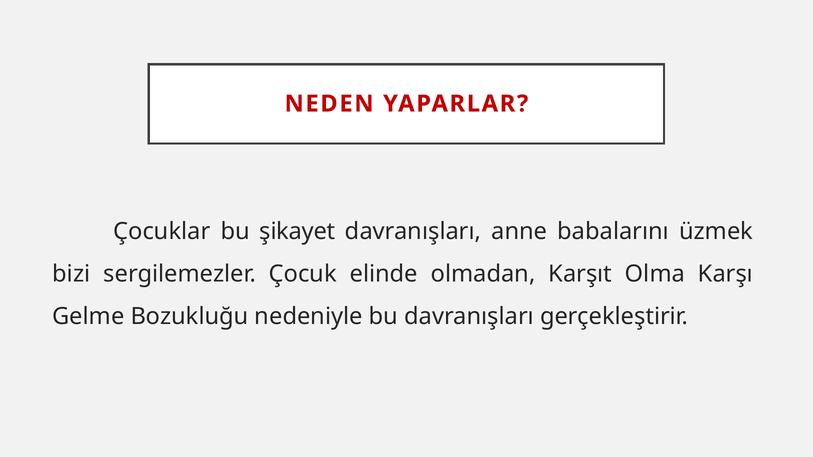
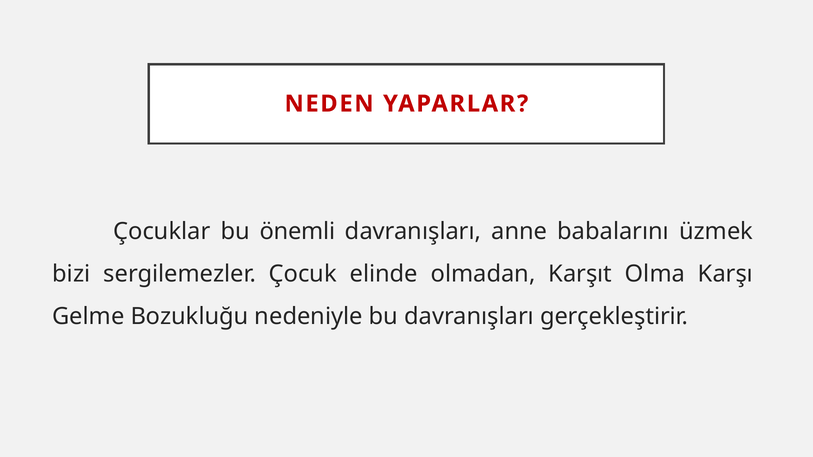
şikayet: şikayet -> önemli
